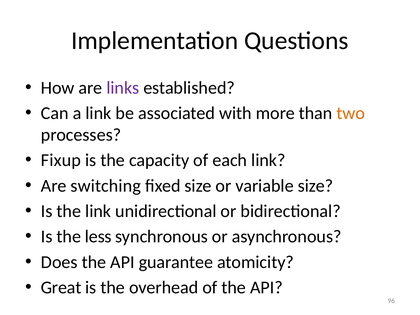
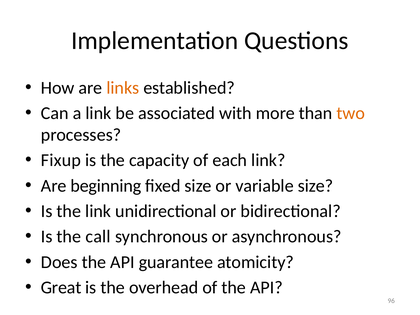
links colour: purple -> orange
switching: switching -> beginning
less: less -> call
